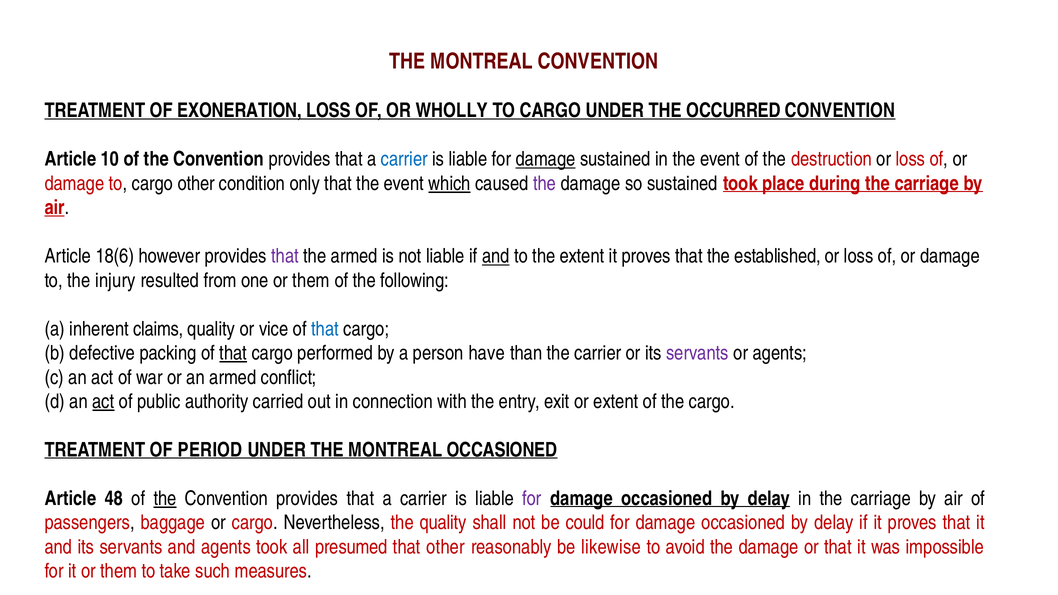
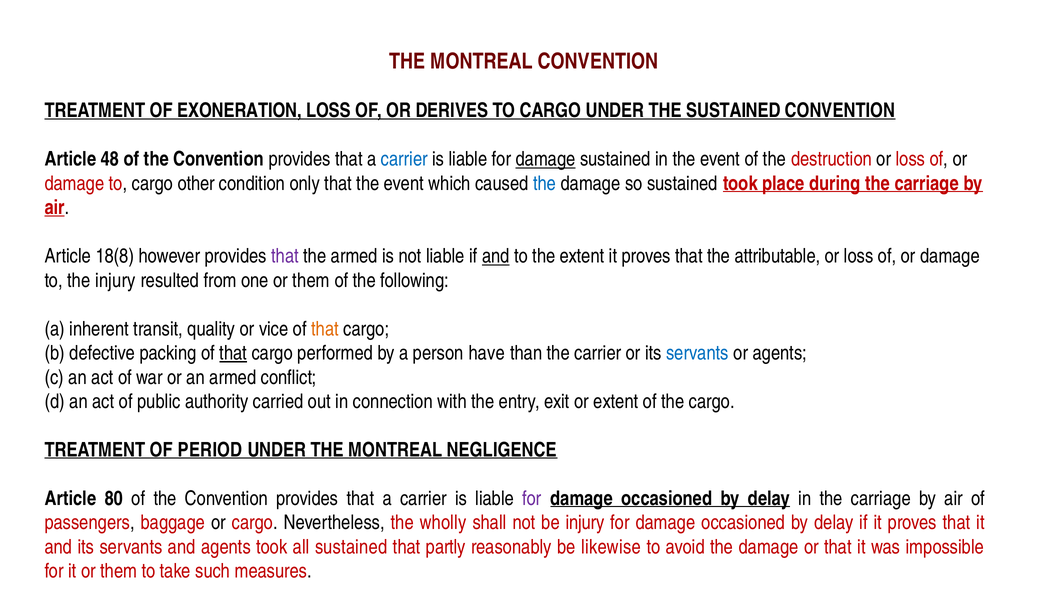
WHOLLY: WHOLLY -> DERIVES
THE OCCURRED: OCCURRED -> SUSTAINED
10: 10 -> 48
which underline: present -> none
the at (545, 184) colour: purple -> blue
18(6: 18(6 -> 18(8
established: established -> attributable
claims: claims -> transit
that at (325, 329) colour: blue -> orange
servants at (697, 353) colour: purple -> blue
act at (103, 402) underline: present -> none
MONTREAL OCCASIONED: OCCASIONED -> NEGLIGENCE
48: 48 -> 80
the at (165, 499) underline: present -> none
the quality: quality -> wholly
be could: could -> injury
all presumed: presumed -> sustained
that other: other -> partly
